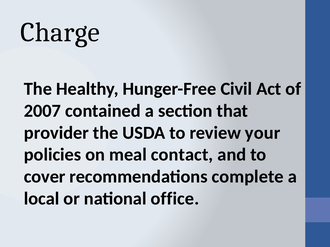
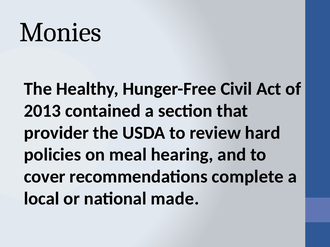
Charge: Charge -> Monies
2007: 2007 -> 2013
your: your -> hard
contact: contact -> hearing
office: office -> made
